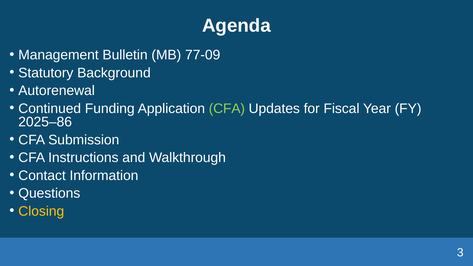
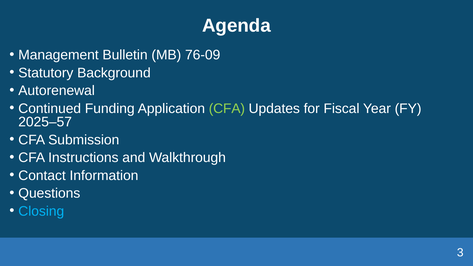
77-09: 77-09 -> 76-09
2025–86: 2025–86 -> 2025–57
Closing colour: yellow -> light blue
